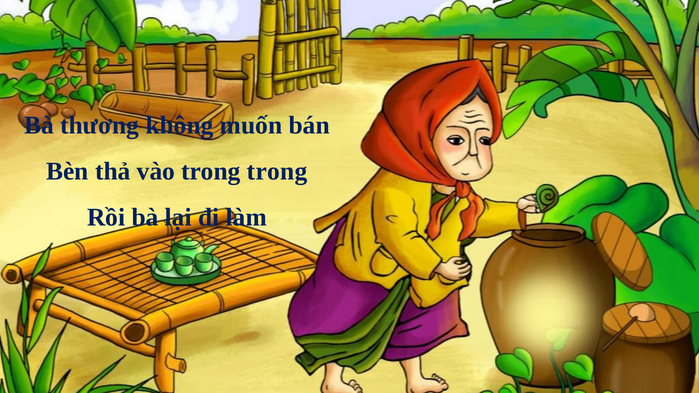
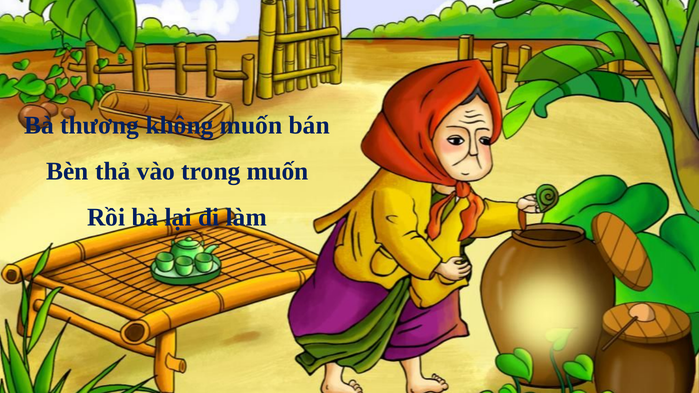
trong trong: trong -> muốn
